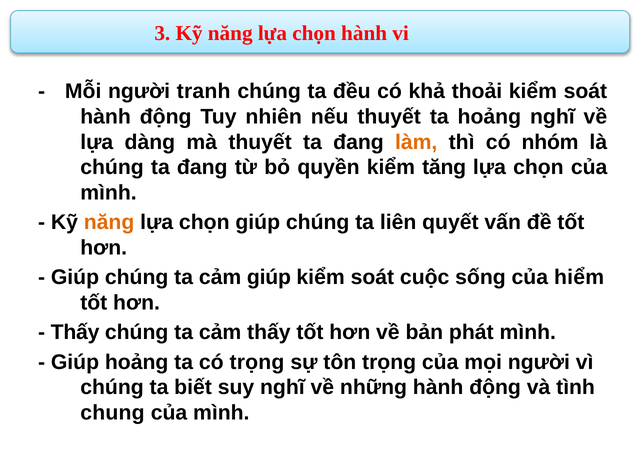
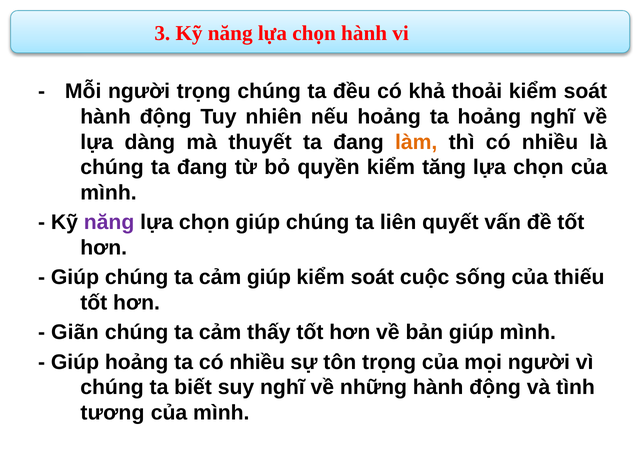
người tranh: tranh -> trọng
nếu thuyết: thuyết -> hoảng
thì có nhóm: nhóm -> nhiều
năng at (109, 223) colour: orange -> purple
hiểm: hiểm -> thiếu
Thấy at (75, 333): Thấy -> Giãn
bản phát: phát -> giúp
ta có trọng: trọng -> nhiều
chung: chung -> tương
